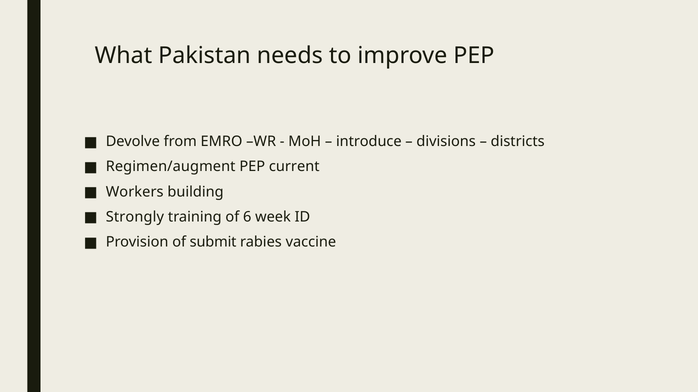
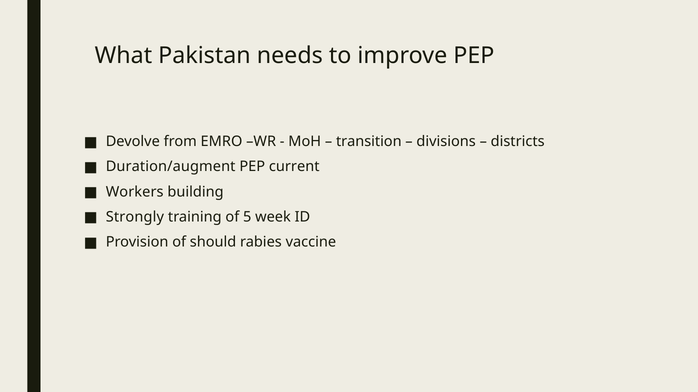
introduce: introduce -> transition
Regimen/augment: Regimen/augment -> Duration/augment
6: 6 -> 5
submit: submit -> should
